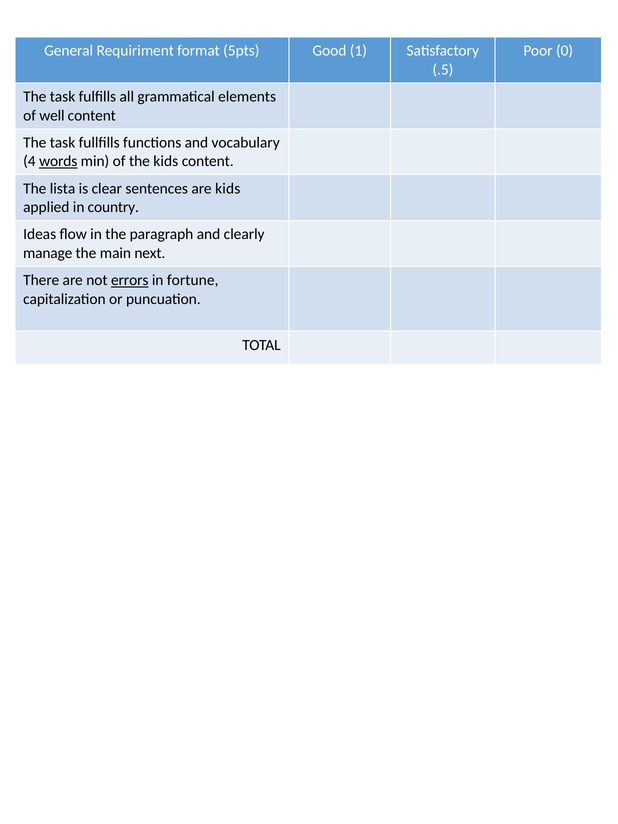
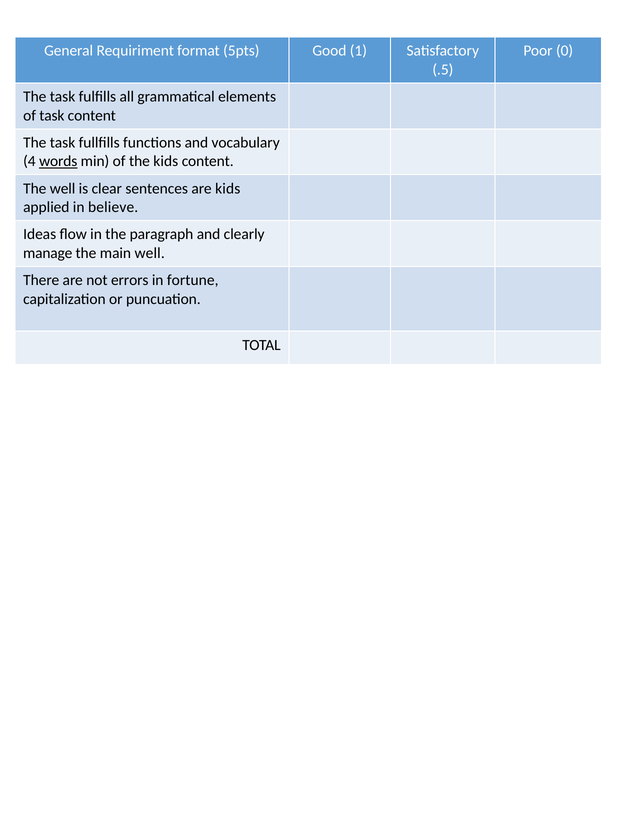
of well: well -> task
The lista: lista -> well
country: country -> believe
main next: next -> well
errors underline: present -> none
